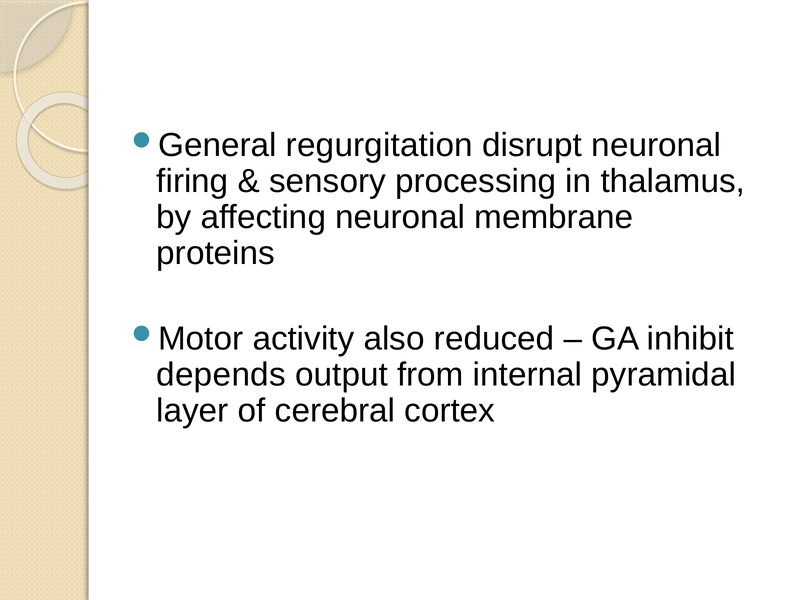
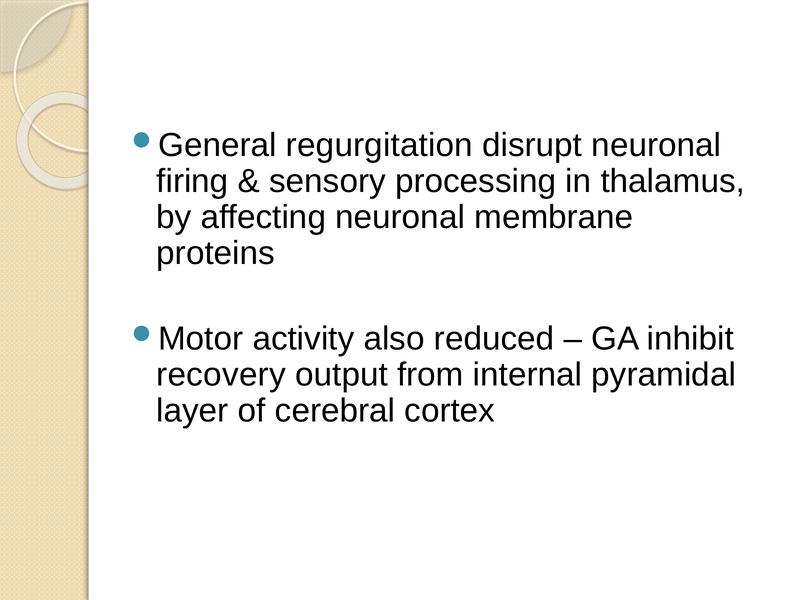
depends: depends -> recovery
